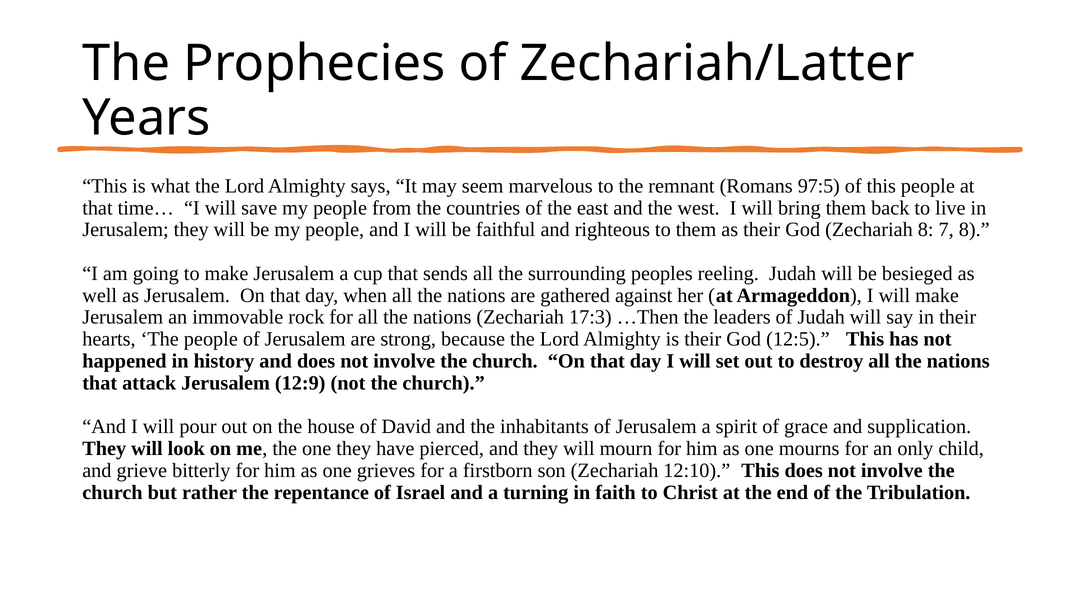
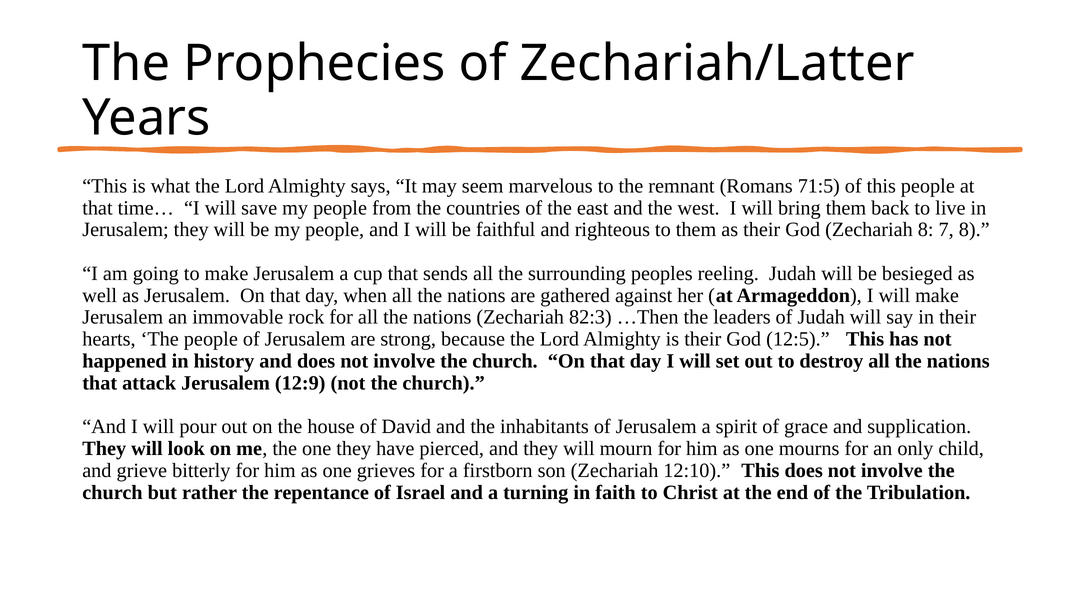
97:5: 97:5 -> 71:5
17:3: 17:3 -> 82:3
